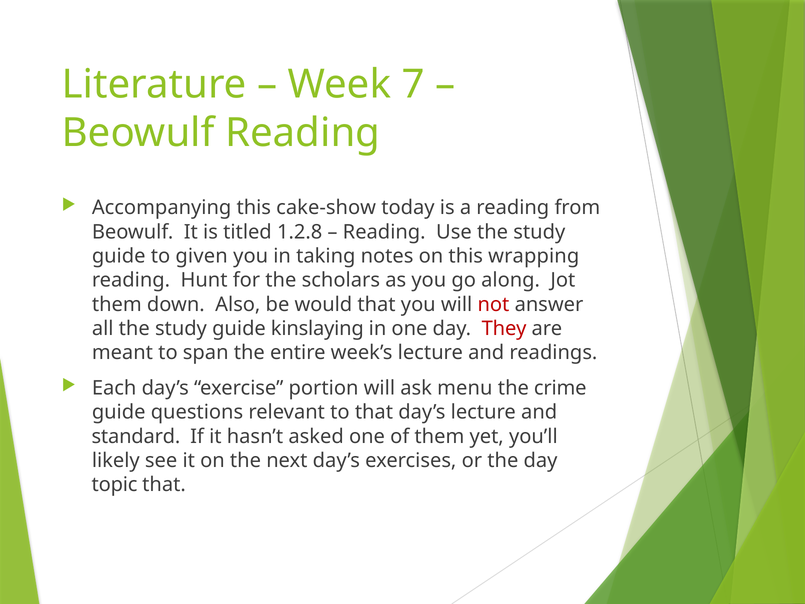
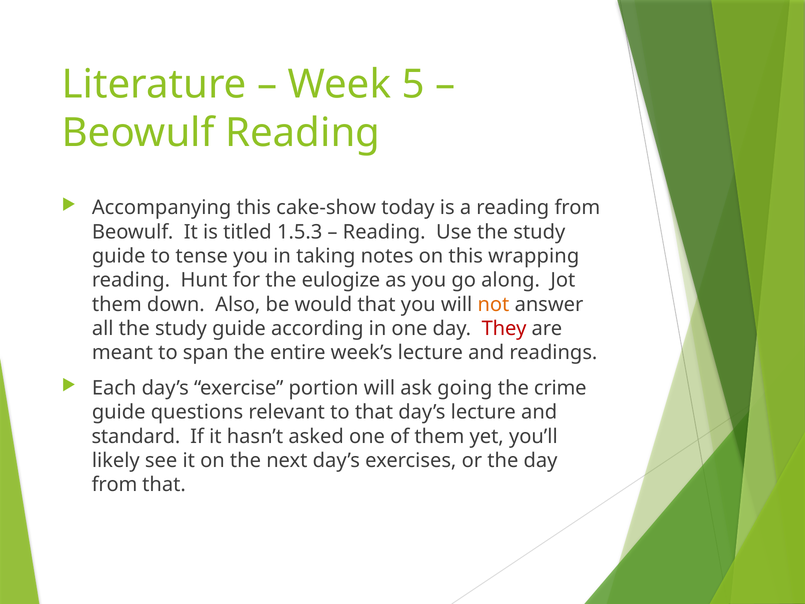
7: 7 -> 5
1.2.8: 1.2.8 -> 1.5.3
given: given -> tense
scholars: scholars -> eulogize
not colour: red -> orange
kinslaying: kinslaying -> according
menu: menu -> going
topic at (115, 485): topic -> from
